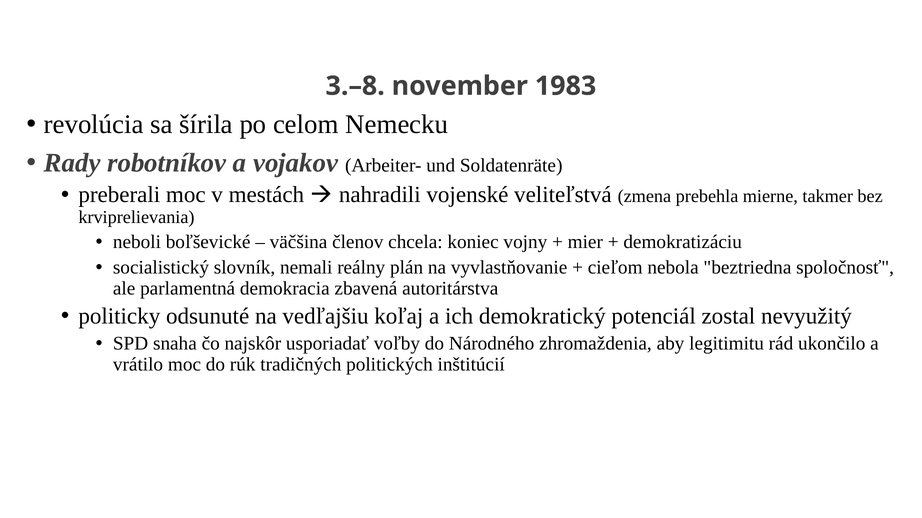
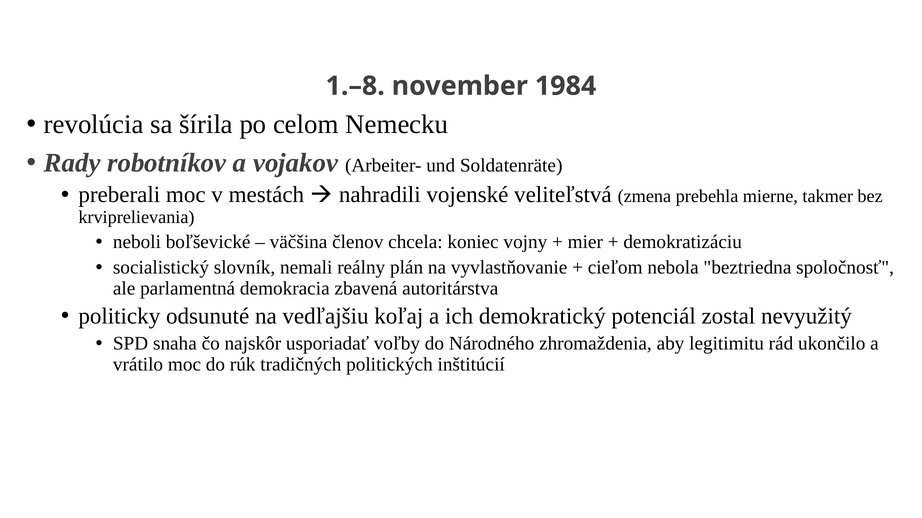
3.–8: 3.–8 -> 1.–8
1983: 1983 -> 1984
